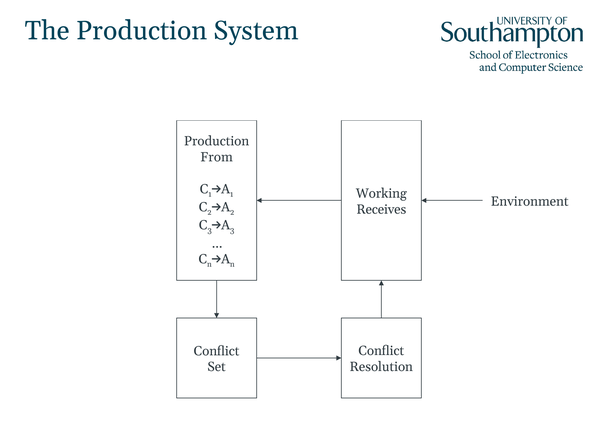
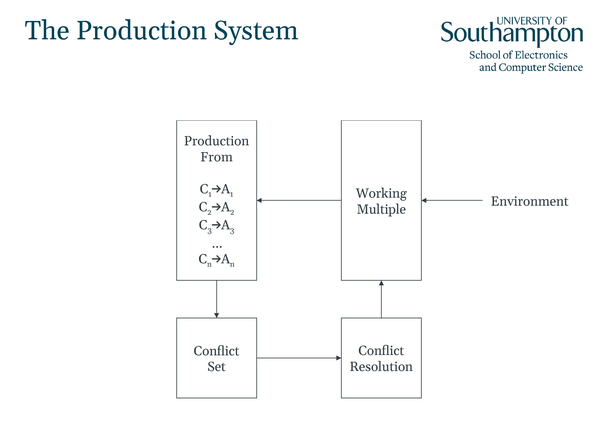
Receives: Receives -> Multiple
